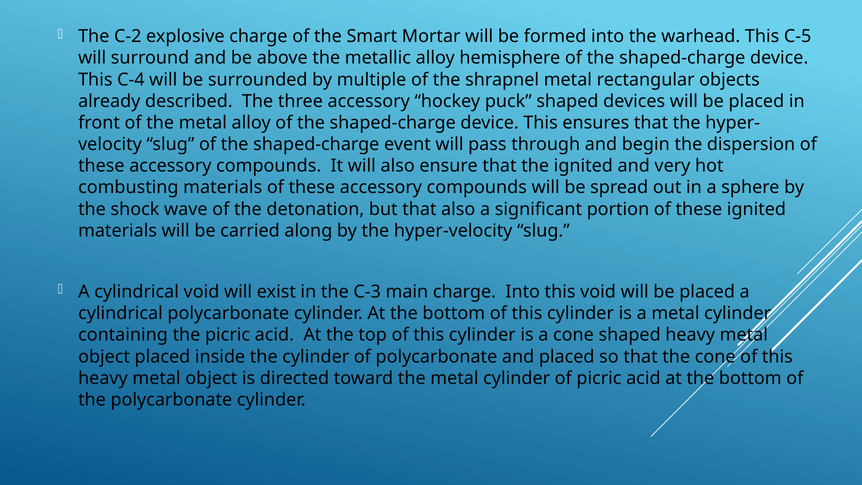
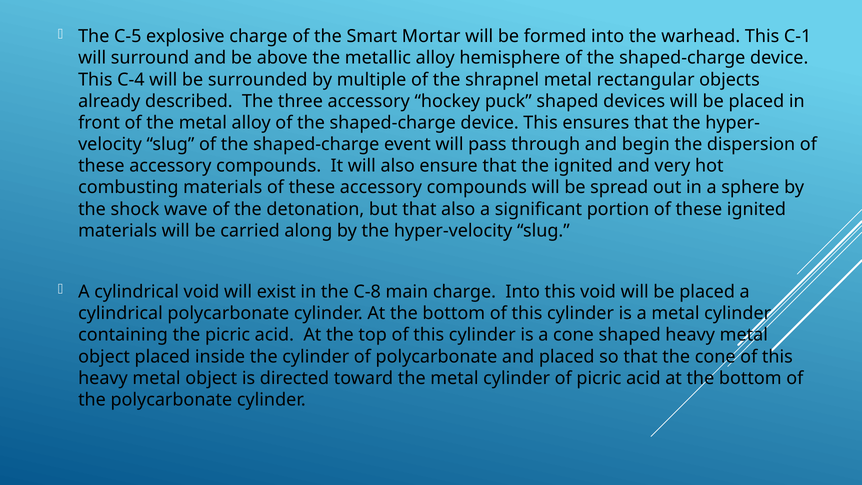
C-2: C-2 -> C-5
C-5: C-5 -> C-1
C-3: C-3 -> C-8
